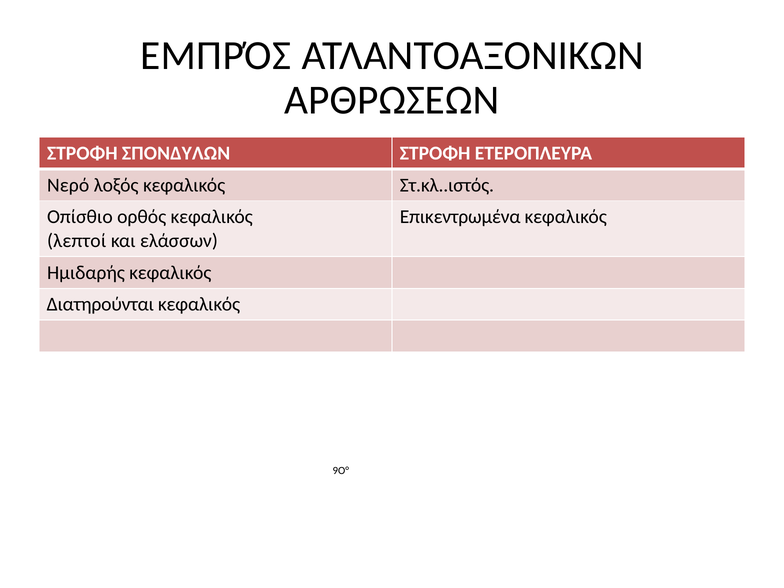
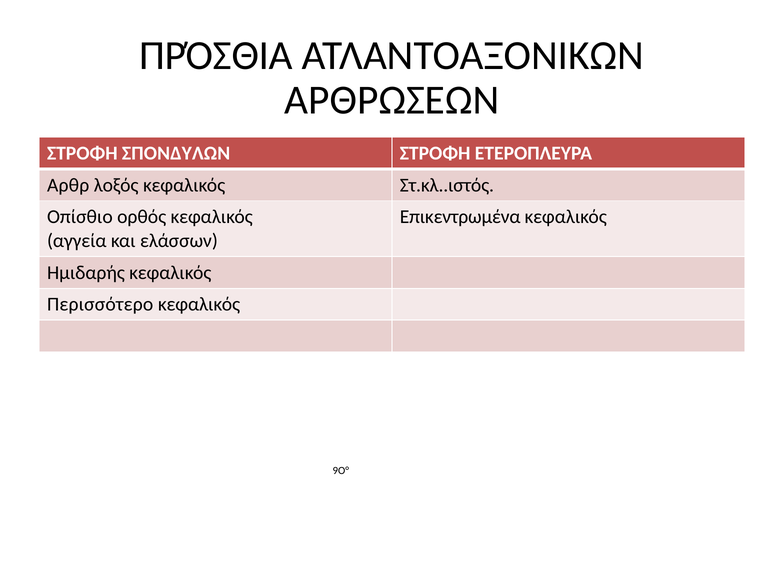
ΕΜΠΡΌΣ: ΕΜΠΡΌΣ -> ΠΡΌΣΘΙΑ
Νερό: Νερό -> Αρθρ
λεπτοί: λεπτοί -> αγγεία
Διατηρούνται: Διατηρούνται -> Περισσότερο
